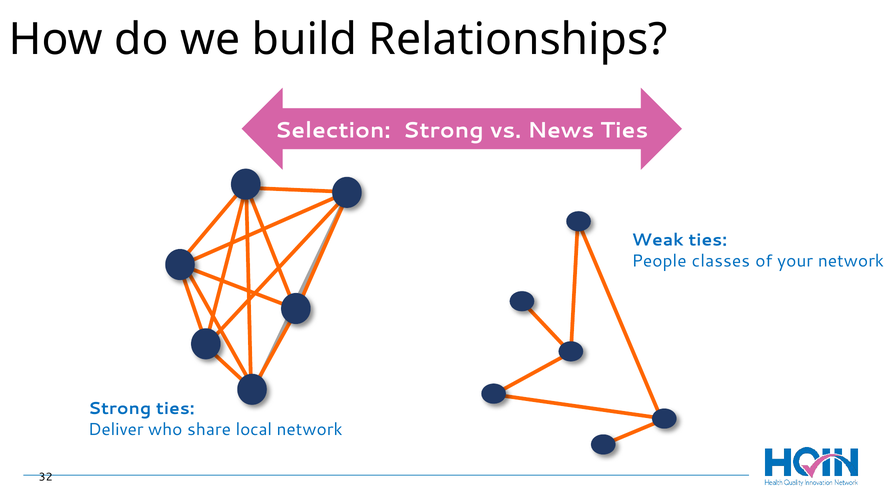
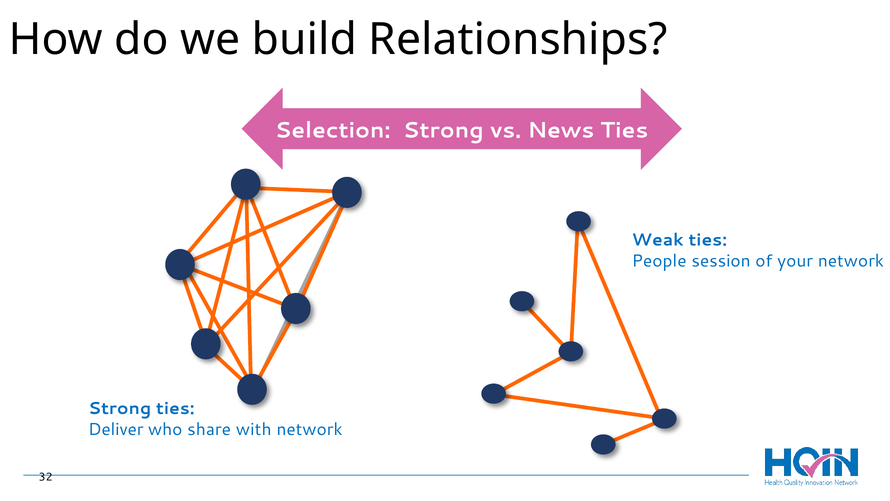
classes: classes -> session
local: local -> with
